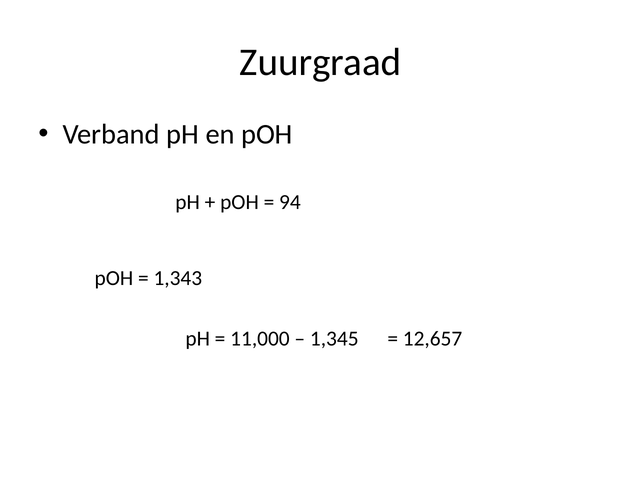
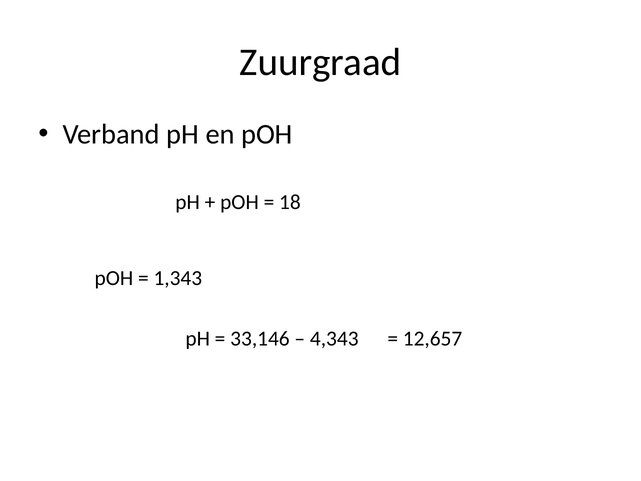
94: 94 -> 18
11,000: 11,000 -> 33,146
1,345: 1,345 -> 4,343
